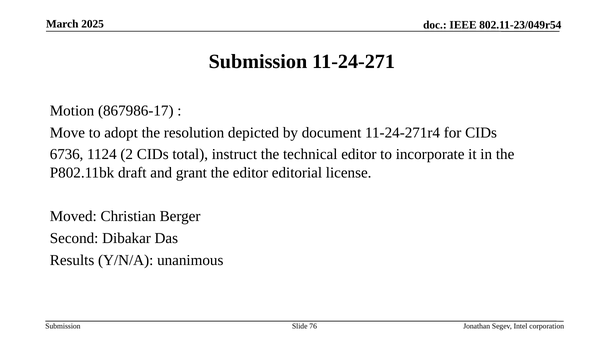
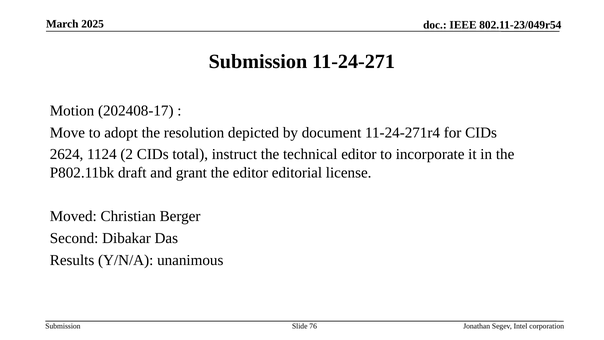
867986-17: 867986-17 -> 202408-17
6736: 6736 -> 2624
